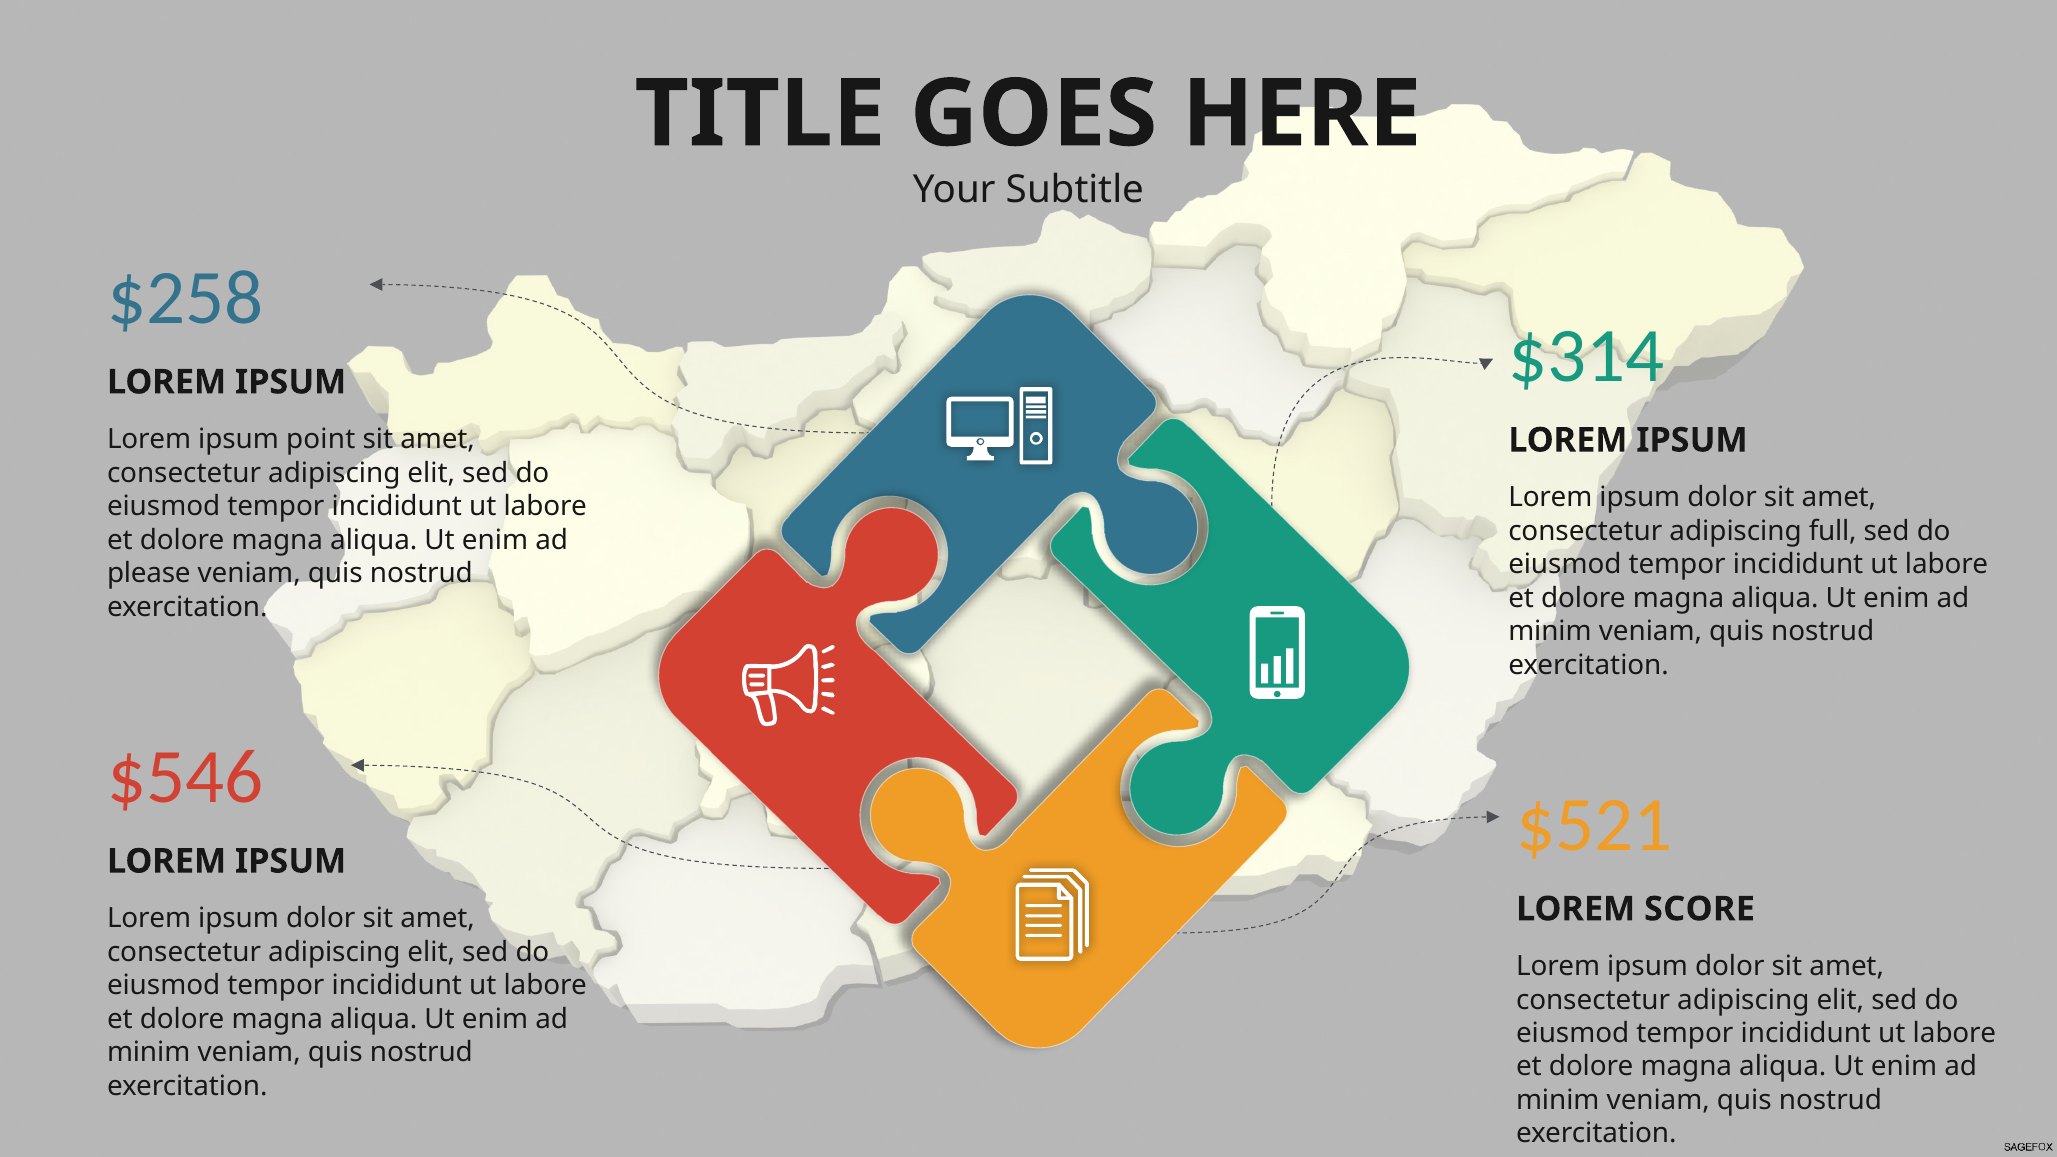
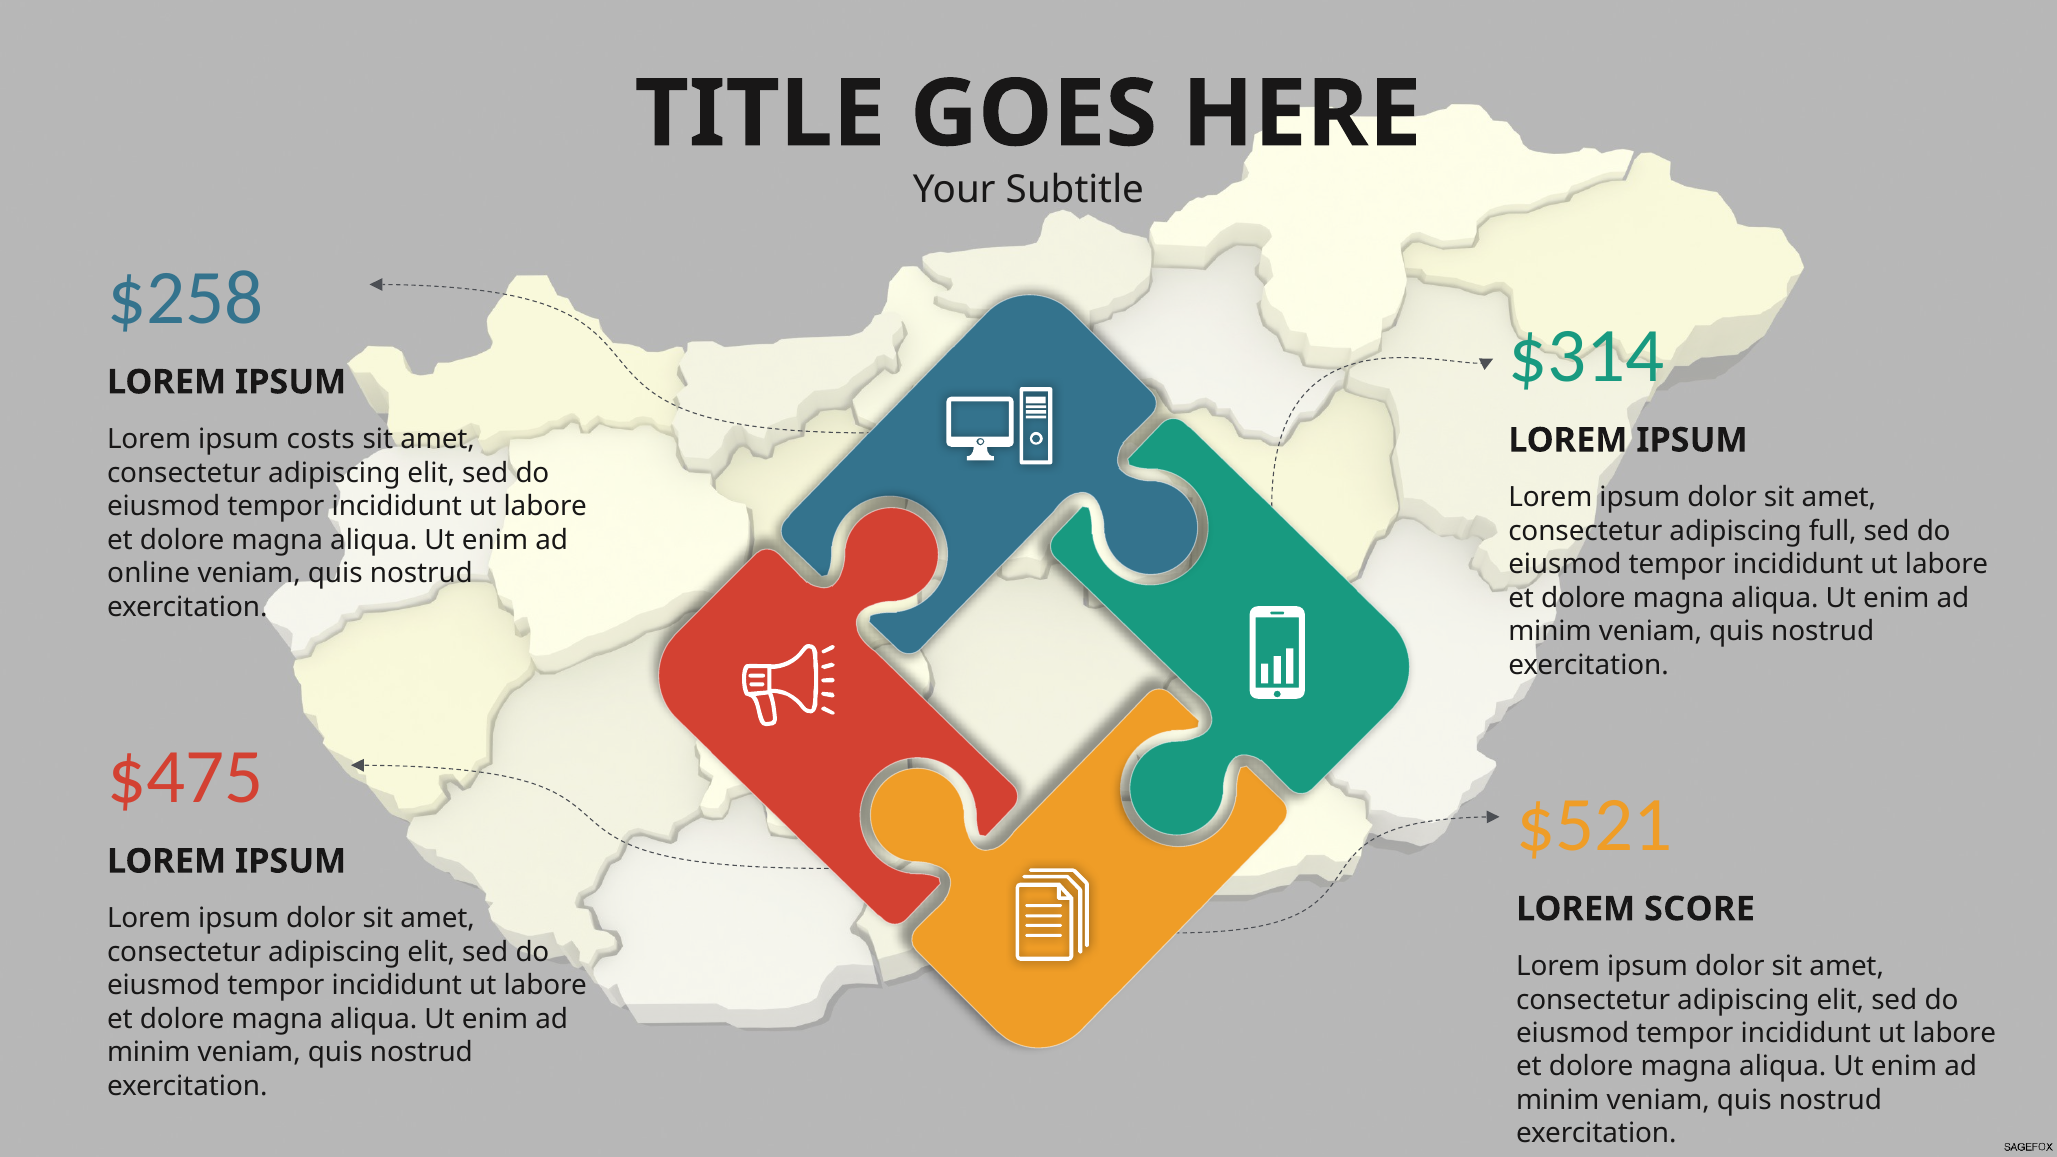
point: point -> costs
please: please -> online
$546: $546 -> $475
